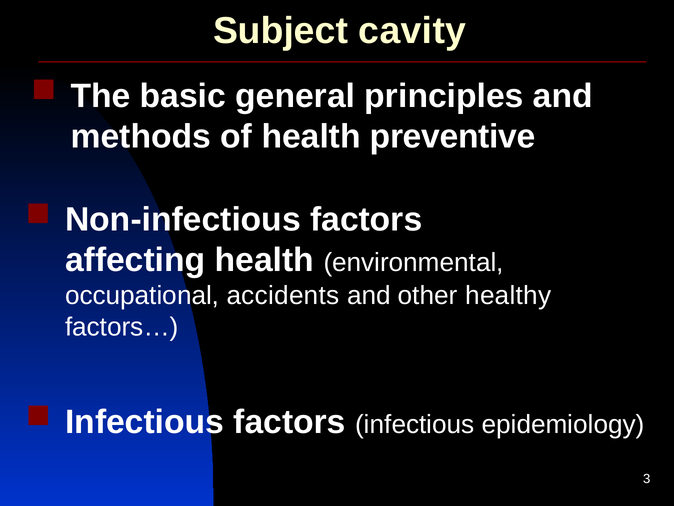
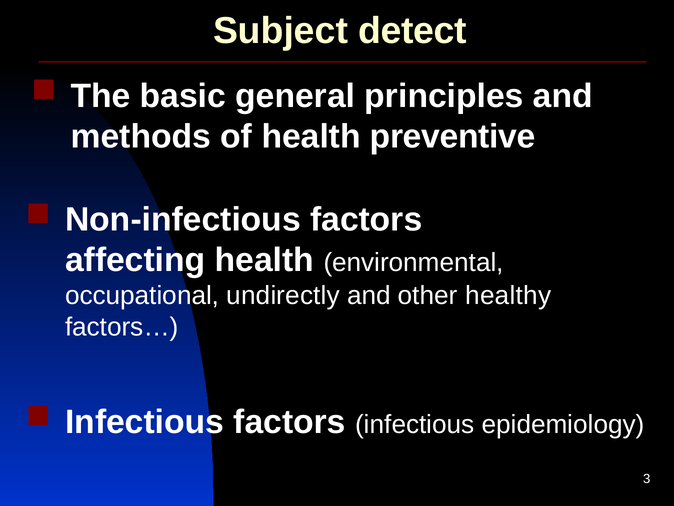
cavity: cavity -> detect
accidents: accidents -> undirectly
